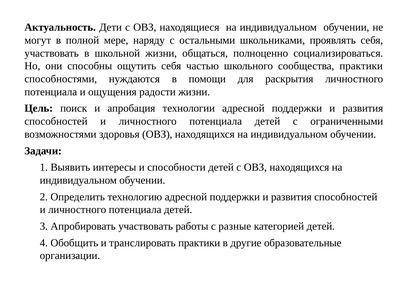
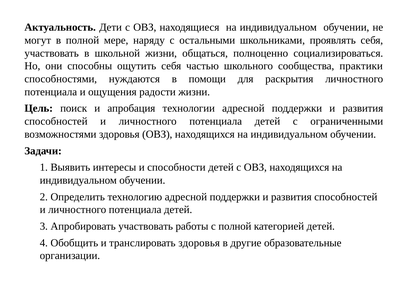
с разные: разные -> полной
транслировать практики: практики -> здоровья
